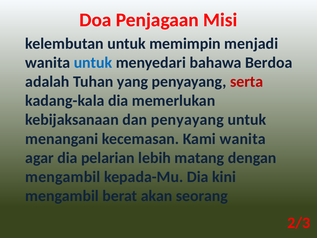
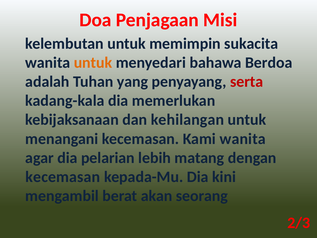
menjadi: menjadi -> sukacita
untuk at (93, 63) colour: blue -> orange
dan penyayang: penyayang -> kehilangan
mengambil at (63, 177): mengambil -> kecemasan
